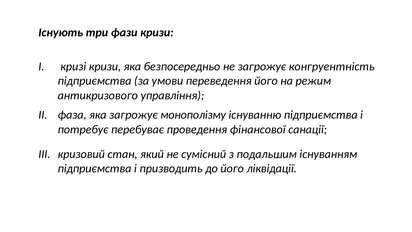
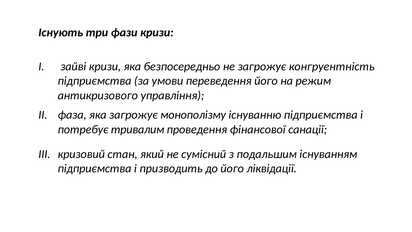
кризі: кризі -> зайві
перебуває: перебуває -> тривалим
